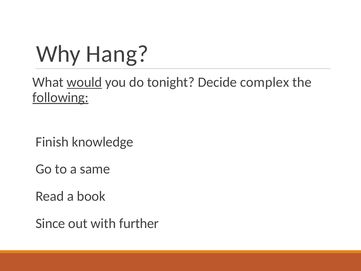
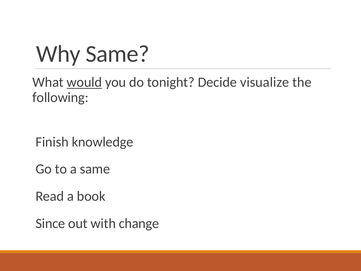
Why Hang: Hang -> Same
complex: complex -> visualize
following underline: present -> none
further: further -> change
